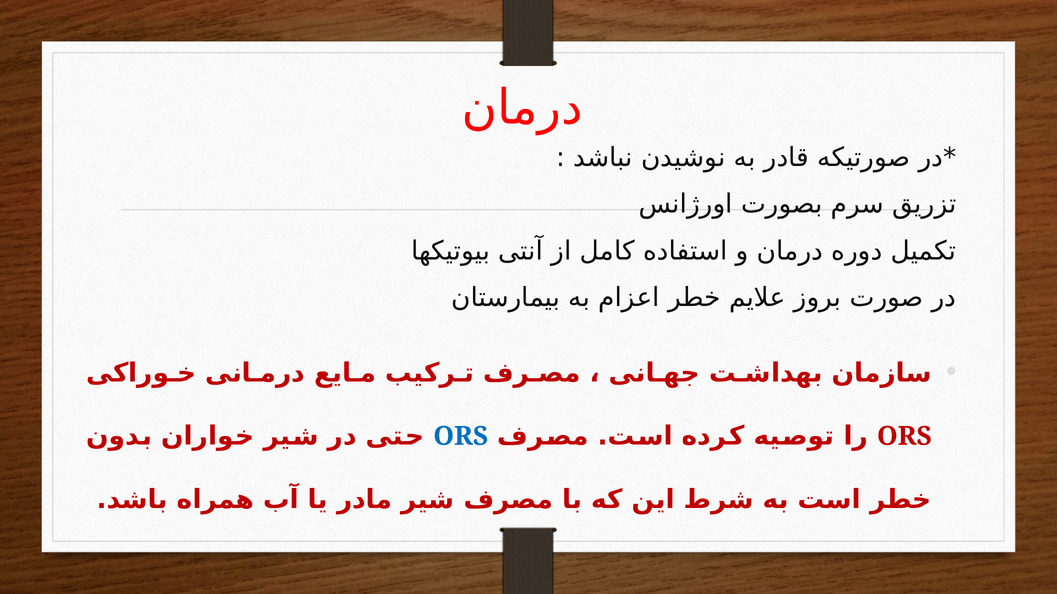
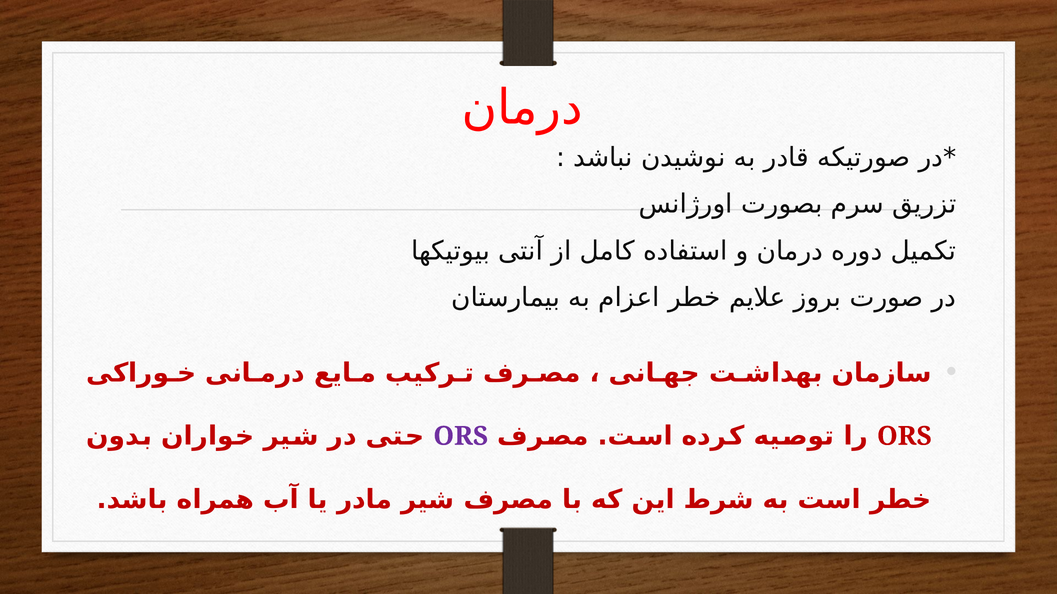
ORS at (461, 437) colour: blue -> purple
